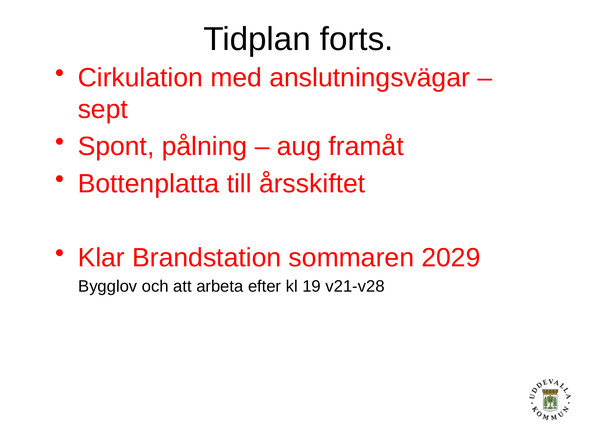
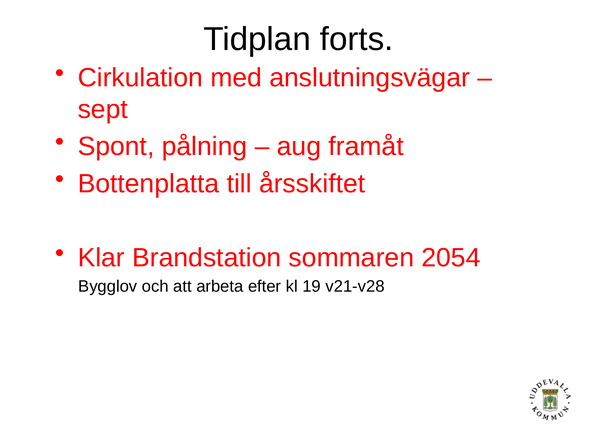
2029: 2029 -> 2054
